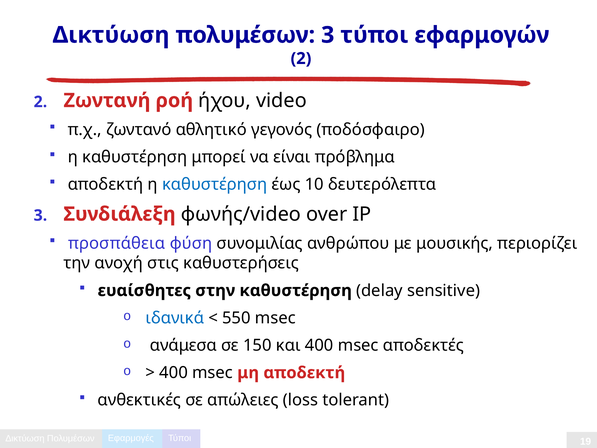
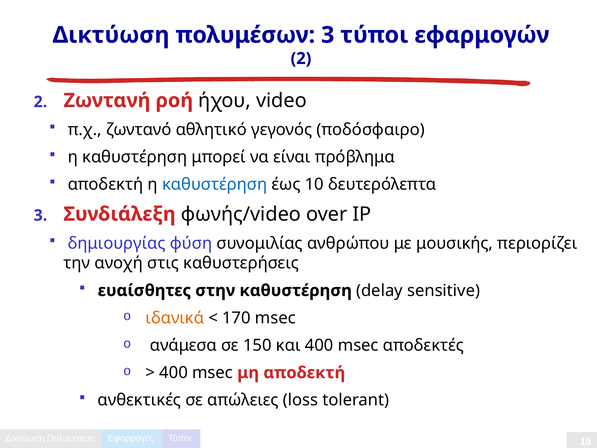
προσπάθεια: προσπάθεια -> δημιουργίας
ιδανικά colour: blue -> orange
550: 550 -> 170
